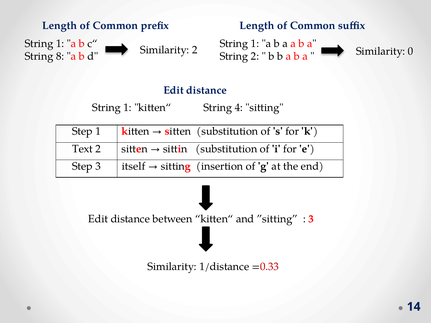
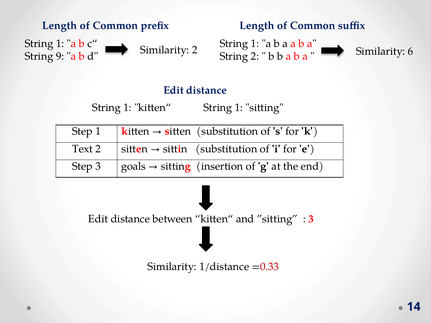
8: 8 -> 9
0: 0 -> 6
kitten“ String 4: 4 -> 1
itself: itself -> goals
